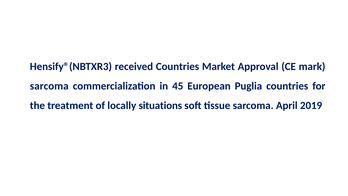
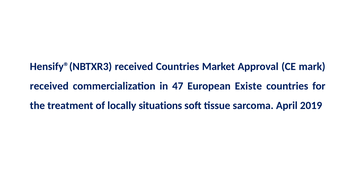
sarcoma at (49, 86): sarcoma -> received
45: 45 -> 47
Puglia: Puglia -> Existe
